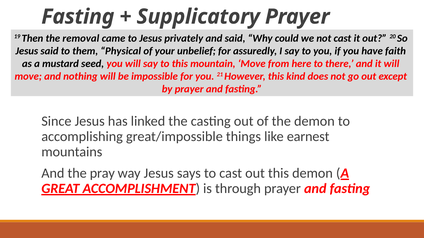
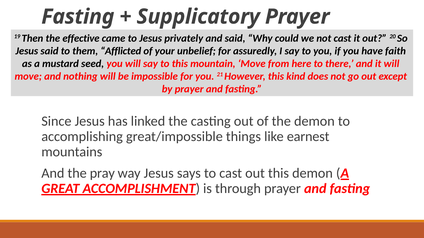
removal: removal -> effective
Physical: Physical -> Afflicted
